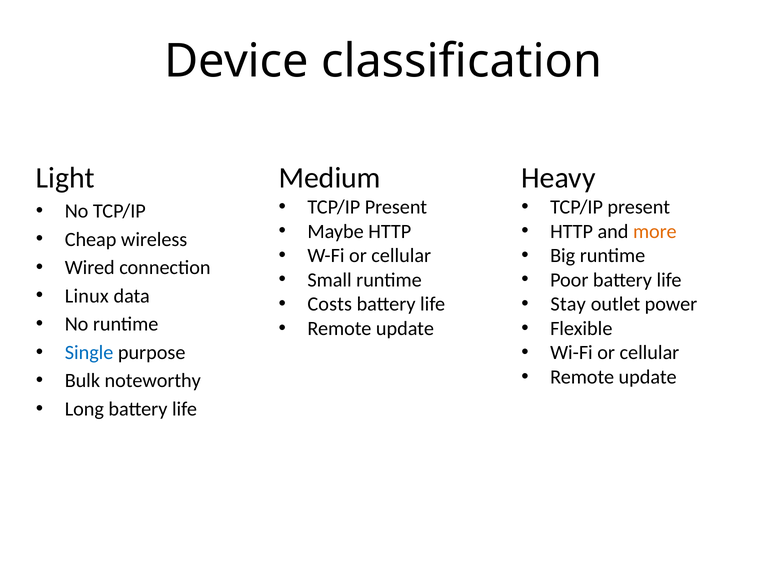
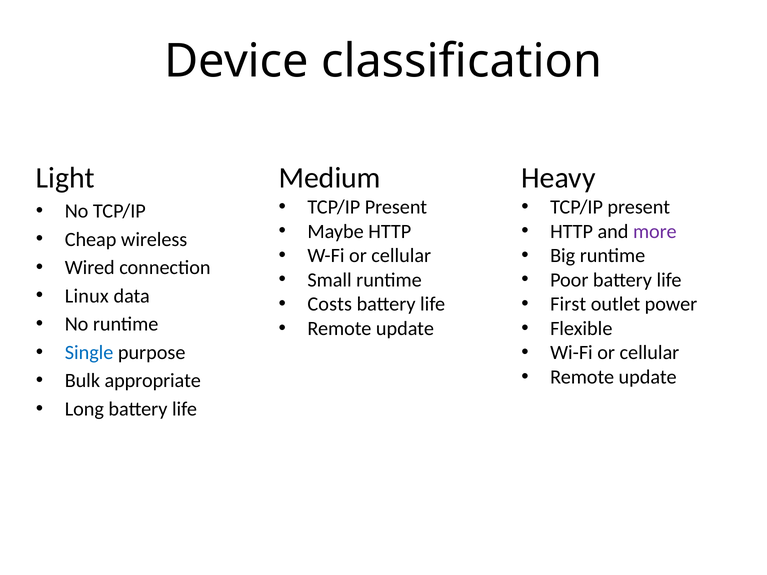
more colour: orange -> purple
Stay: Stay -> First
noteworthy: noteworthy -> appropriate
